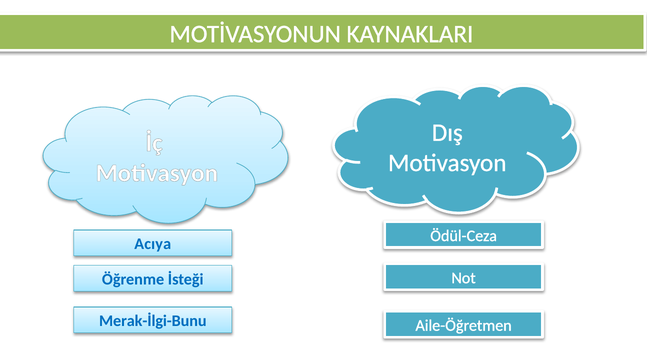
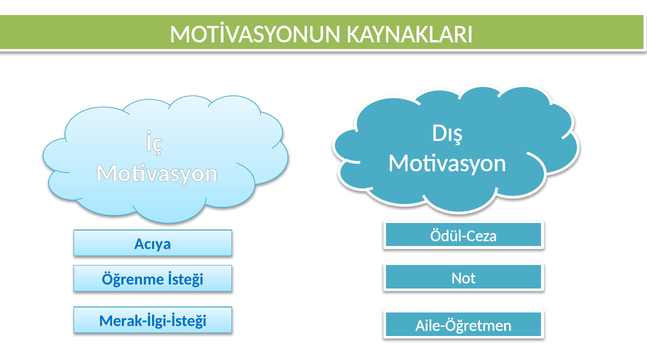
Merak-İlgi-Bunu: Merak-İlgi-Bunu -> Merak-İlgi-İsteği
